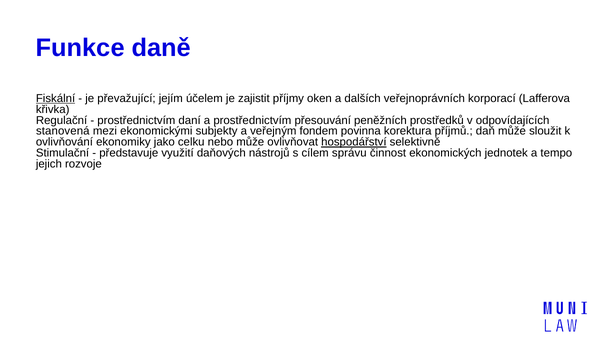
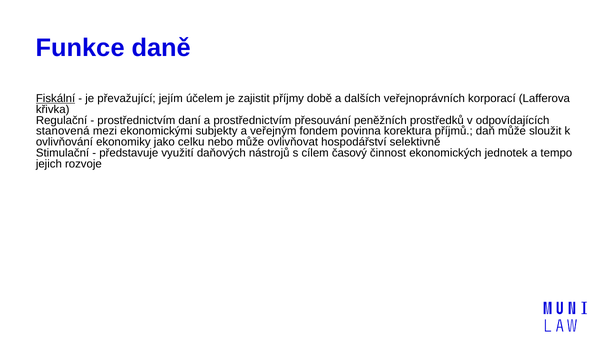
oken: oken -> době
hospodářství underline: present -> none
správu: správu -> časový
